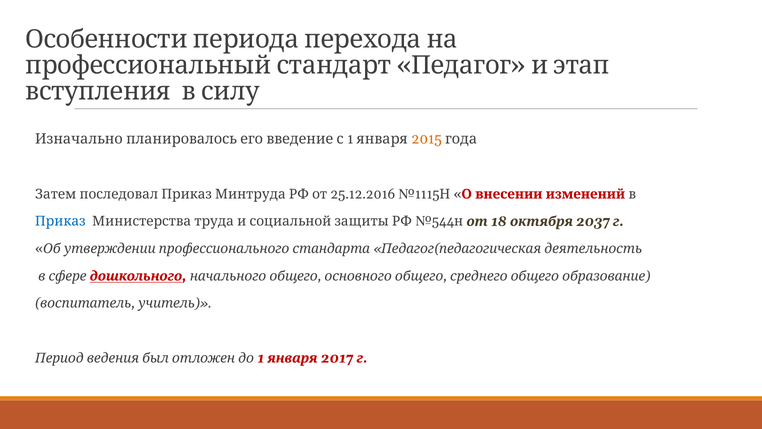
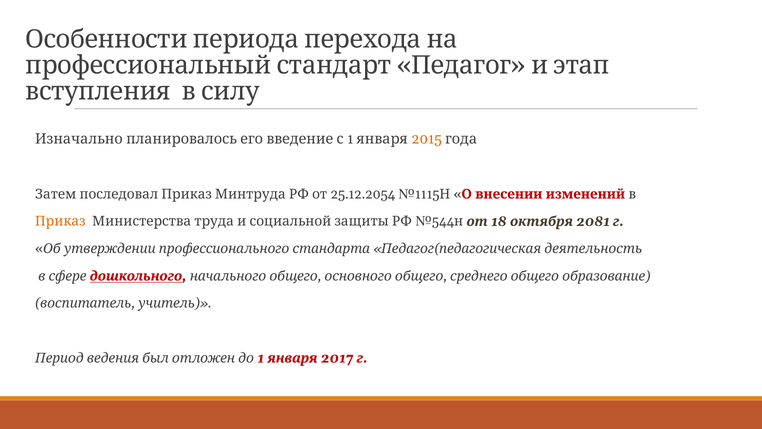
25.12.2016: 25.12.2016 -> 25.12.2054
Приказ colour: blue -> orange
2037: 2037 -> 2081
